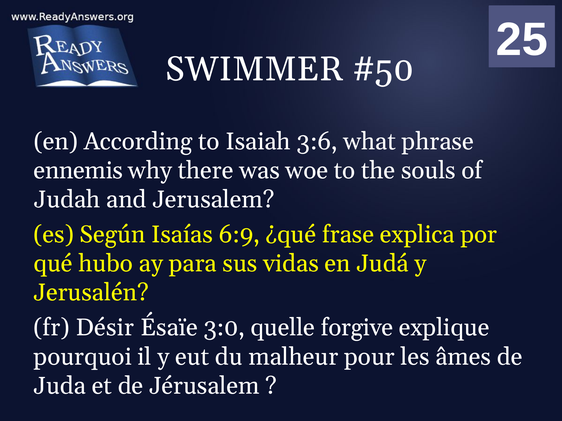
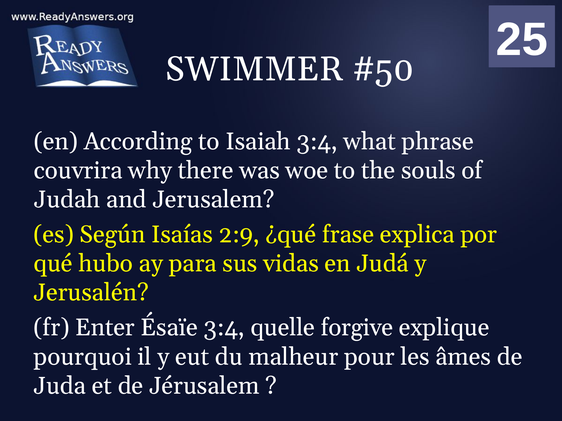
Isaiah 3:6: 3:6 -> 3:4
ennemis: ennemis -> couvrira
6:9: 6:9 -> 2:9
Désir: Désir -> Enter
Ésaïe 3:0: 3:0 -> 3:4
